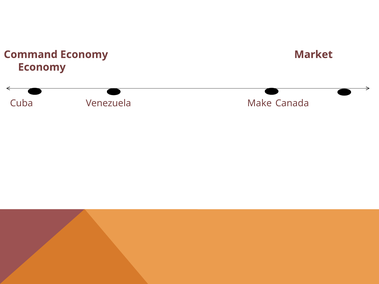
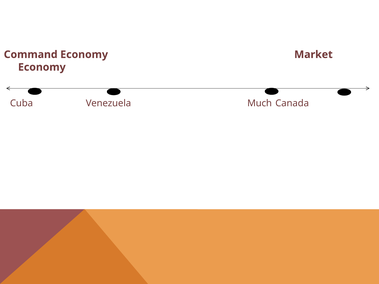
Make: Make -> Much
